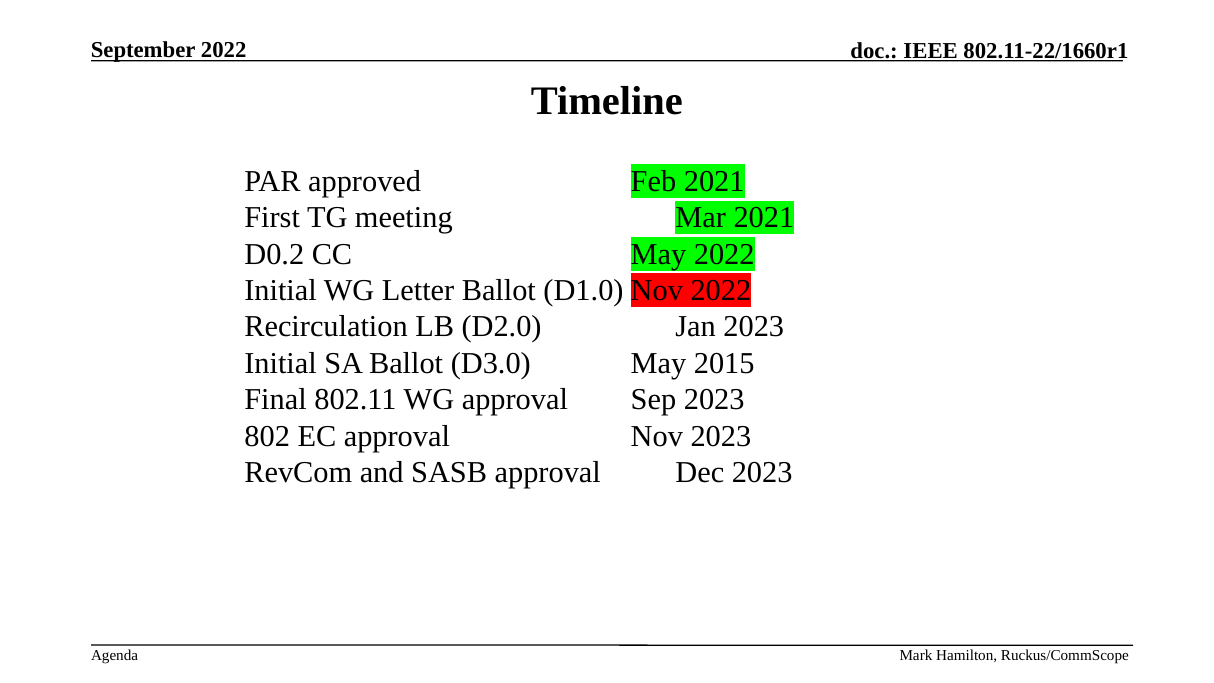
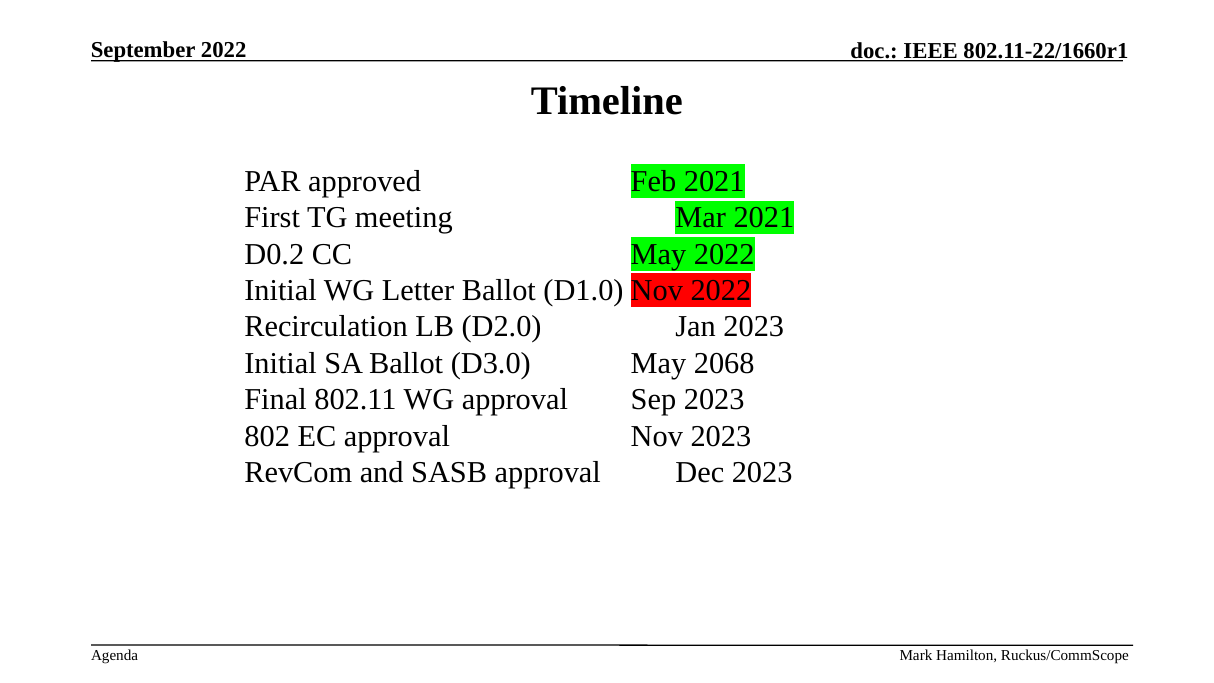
2015: 2015 -> 2068
